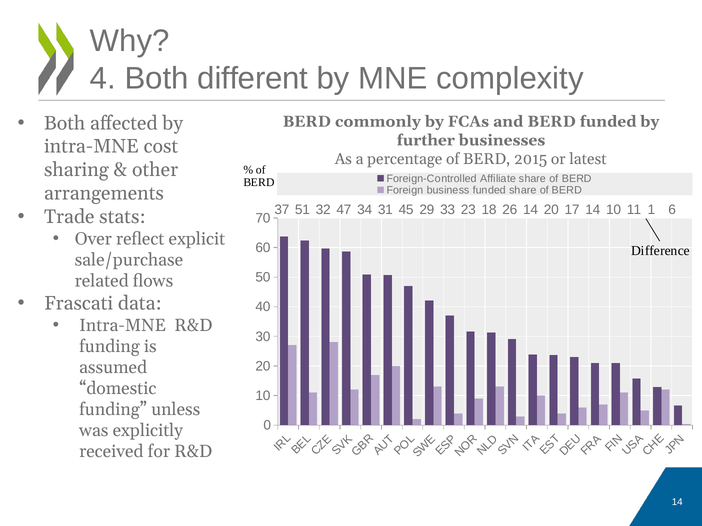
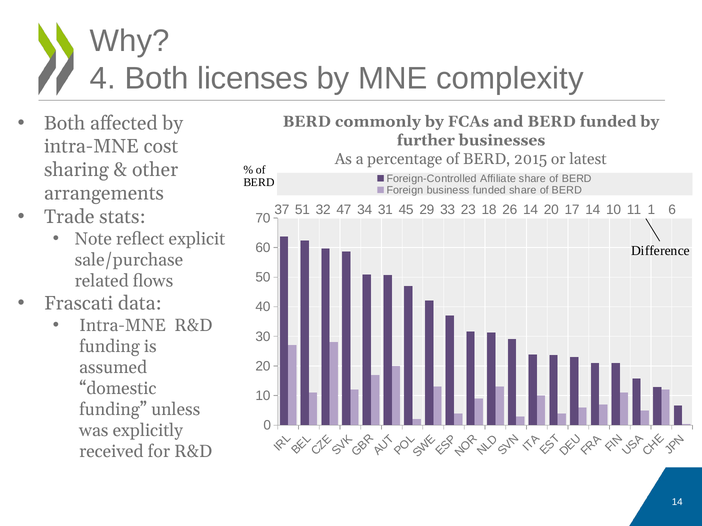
different: different -> licenses
Over: Over -> Note
